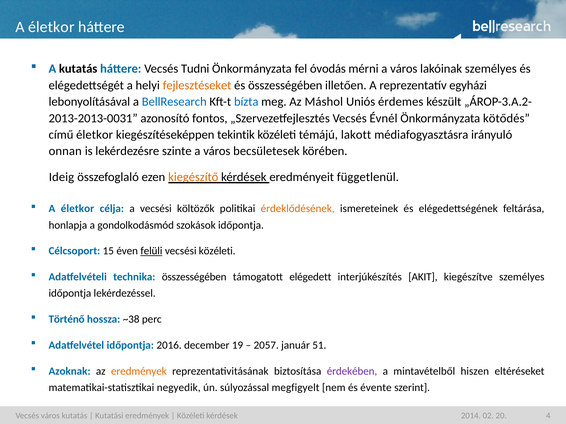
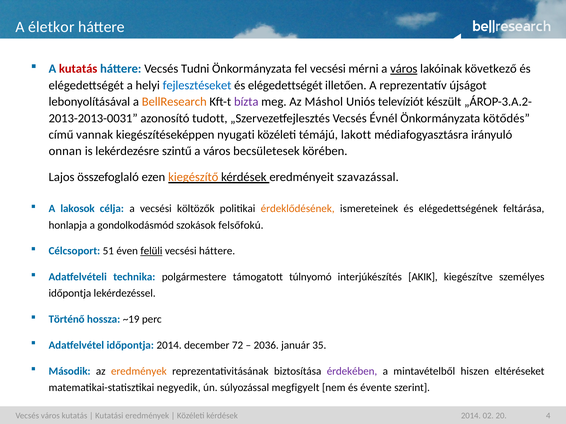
kutatás at (78, 69) colour: black -> red
fel óvodás: óvodás -> vecsési
város at (404, 69) underline: none -> present
lakóinak személyes: személyes -> következő
fejlesztéseket colour: orange -> blue
összességében at (285, 85): összességében -> elégedettségét
egyházi: egyházi -> újságot
BellResearch colour: blue -> orange
bízta colour: blue -> purple
érdemes: érdemes -> televíziót
fontos: fontos -> tudott
című életkor: életkor -> vannak
tekintik: tekintik -> nyugati
szinte: szinte -> szintű
Ideig: Ideig -> Lajos
függetlenül: függetlenül -> szavazással
életkor at (77, 209): életkor -> lakosok
szokások időpontja: időpontja -> felsőfokú
15: 15 -> 51
vecsési közéleti: közéleti -> háttere
technika összességében: összességében -> polgármestere
elégedett: elégedett -> túlnyomó
AKIT: AKIT -> AKIK
~38: ~38 -> ~19
időpontja 2016: 2016 -> 2014
19: 19 -> 72
2057: 2057 -> 2036
51: 51 -> 35
Azoknak: Azoknak -> Második
